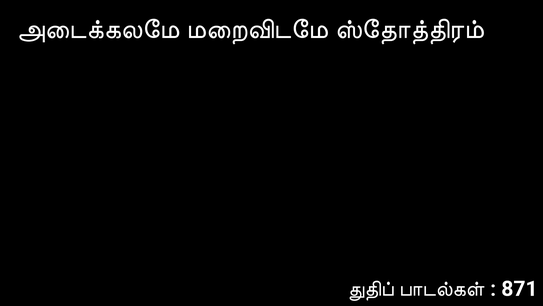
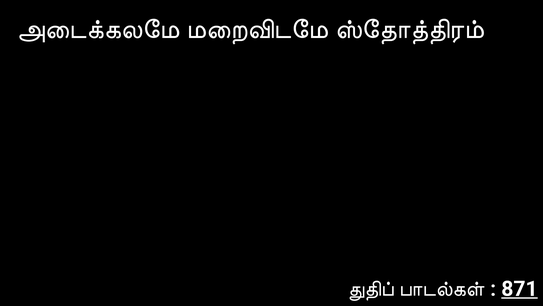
871 underline: none -> present
